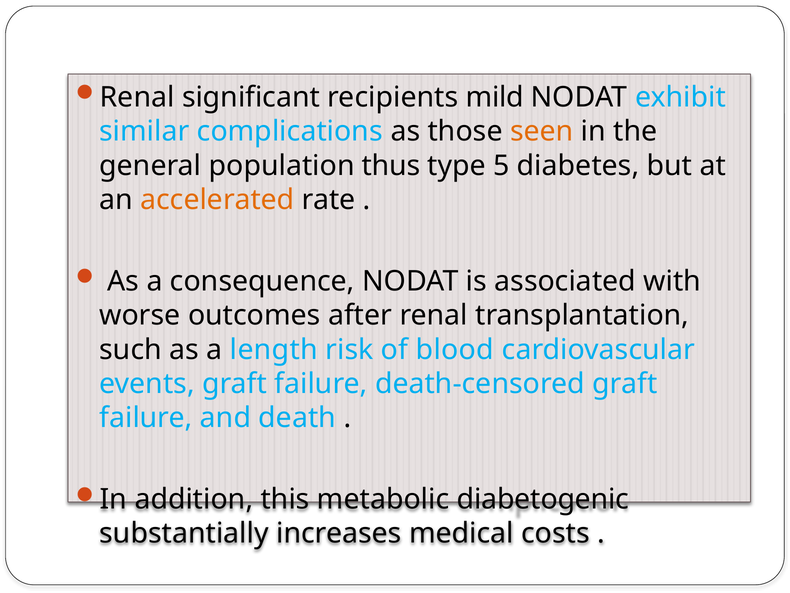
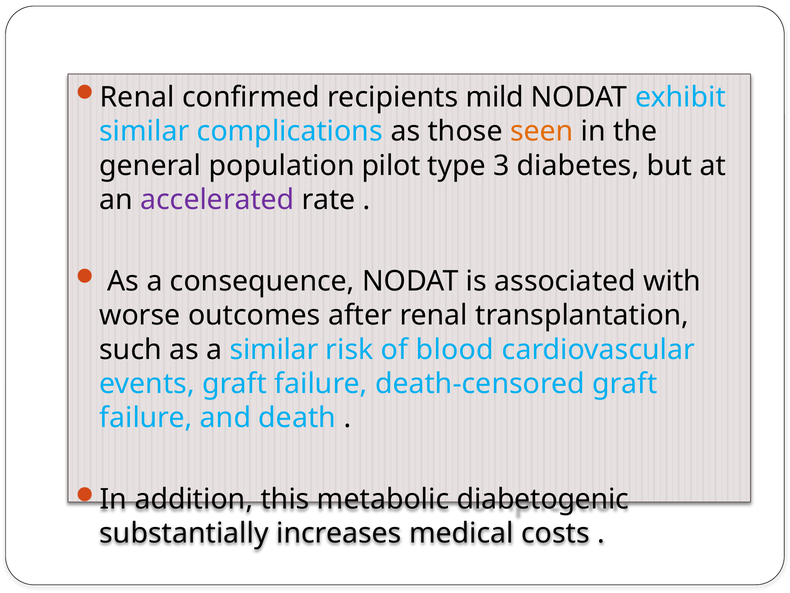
significant: significant -> confirmed
thus: thus -> pilot
5: 5 -> 3
accelerated colour: orange -> purple
a length: length -> similar
